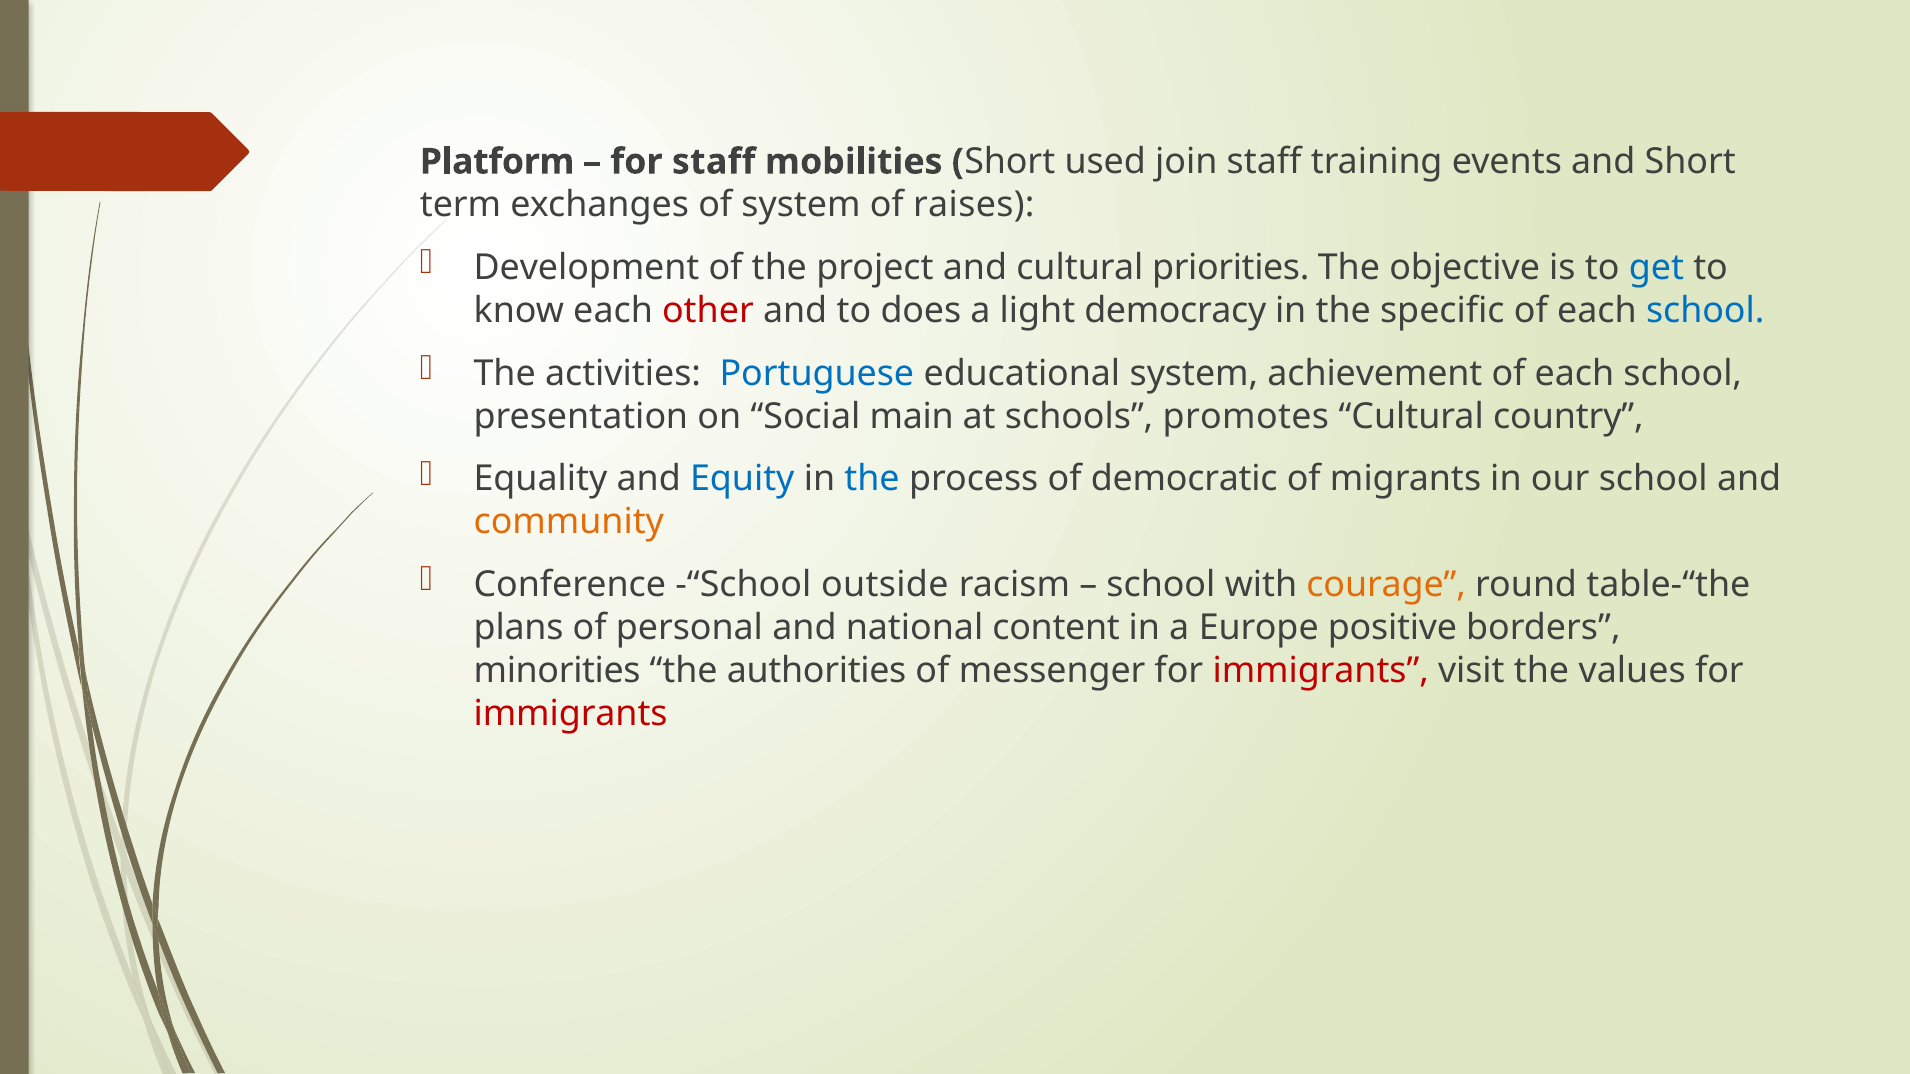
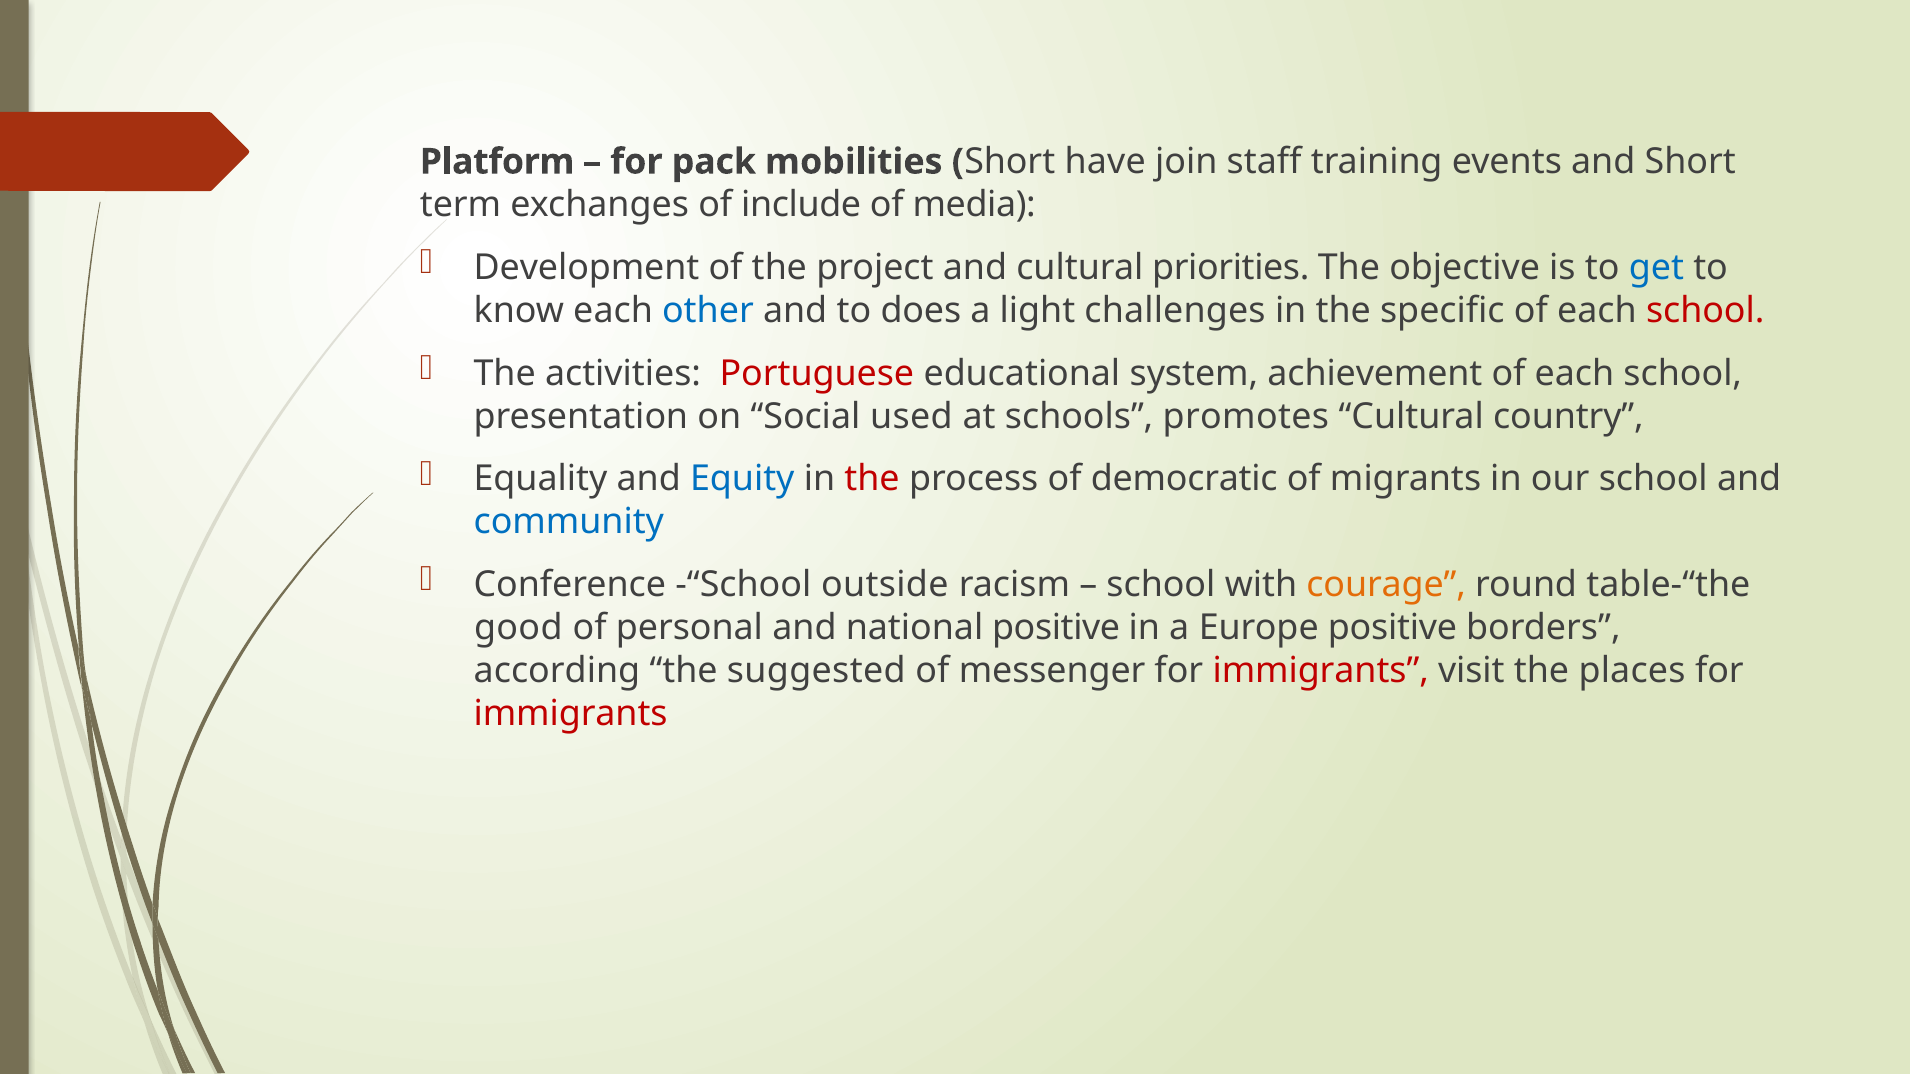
for staff: staff -> pack
used: used -> have
of system: system -> include
raises: raises -> media
other colour: red -> blue
democracy: democracy -> challenges
school at (1705, 311) colour: blue -> red
Portuguese colour: blue -> red
main: main -> used
the at (872, 479) colour: blue -> red
community colour: orange -> blue
plans: plans -> good
national content: content -> positive
minorities: minorities -> according
authorities: authorities -> suggested
values: values -> places
